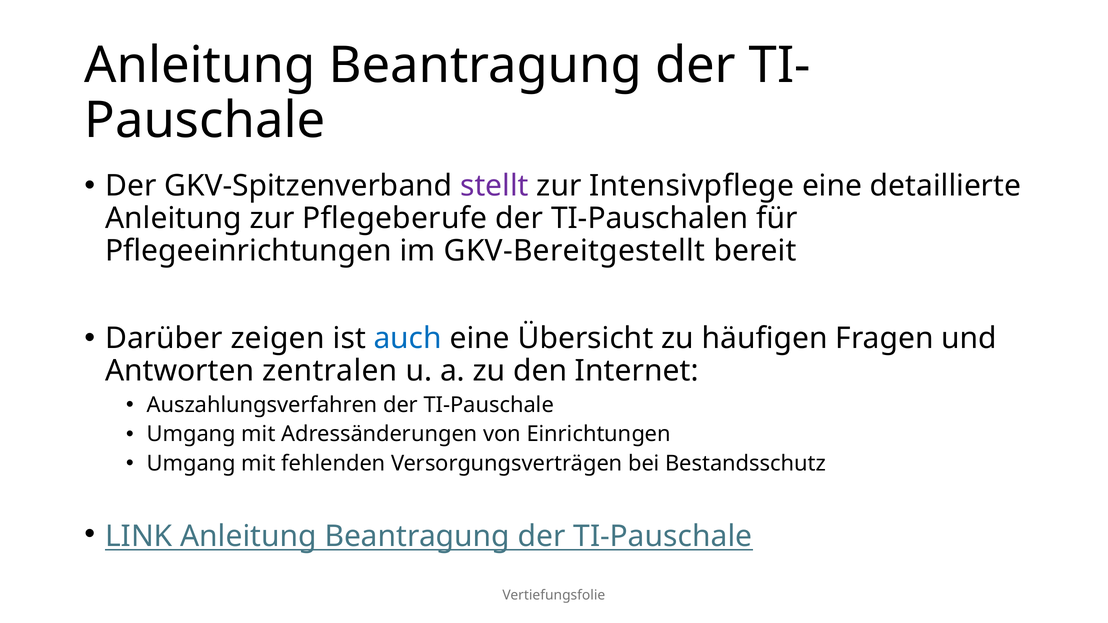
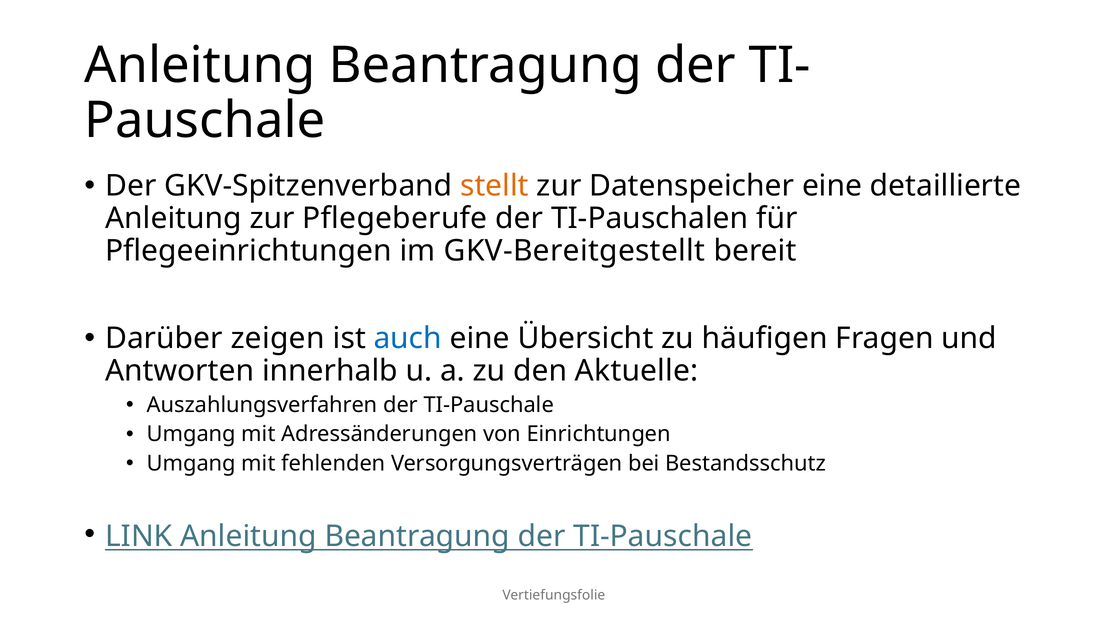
stellt colour: purple -> orange
Intensivpflege: Intensivpflege -> Datenspeicher
zentralen: zentralen -> innerhalb
Internet: Internet -> Aktuelle
